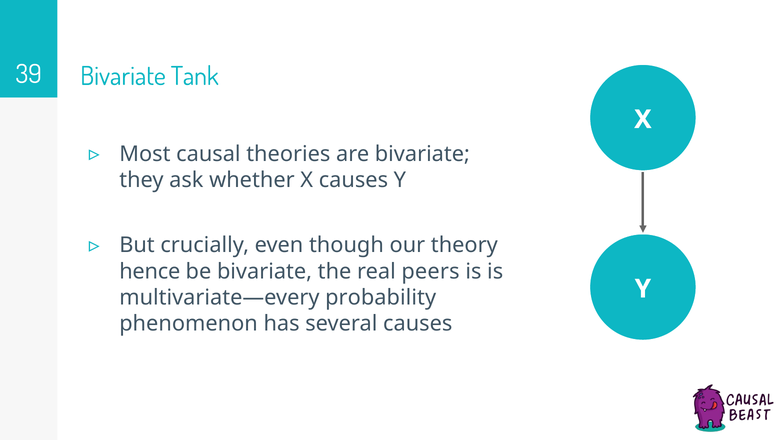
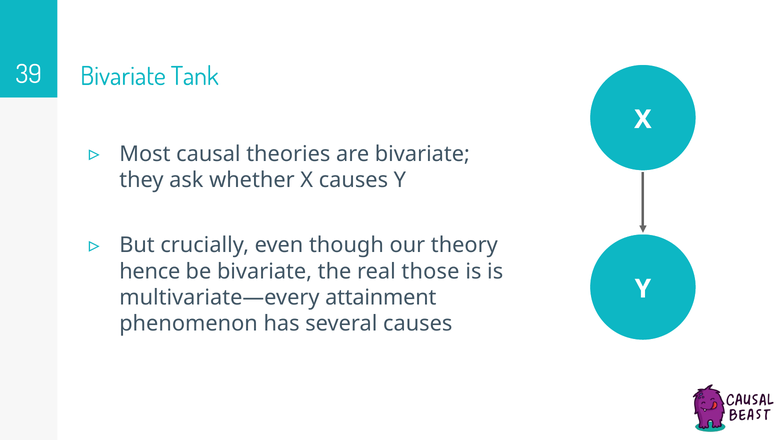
peers: peers -> those
probability: probability -> attainment
